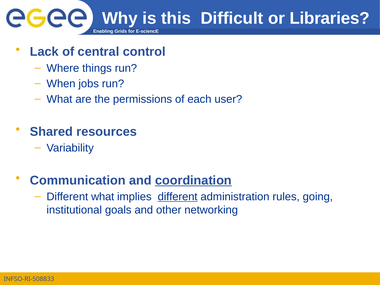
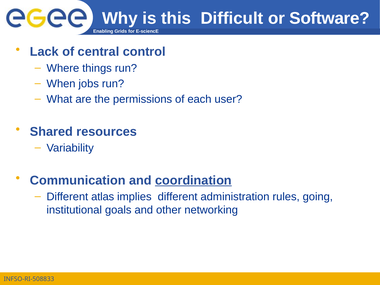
Libraries: Libraries -> Software
Different what: what -> atlas
different at (178, 197) underline: present -> none
